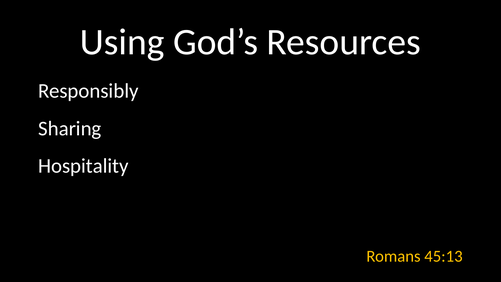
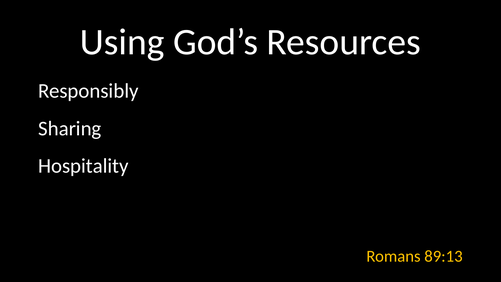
45:13: 45:13 -> 89:13
